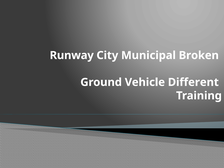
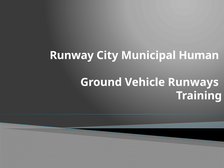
Broken: Broken -> Human
Different: Different -> Runways
